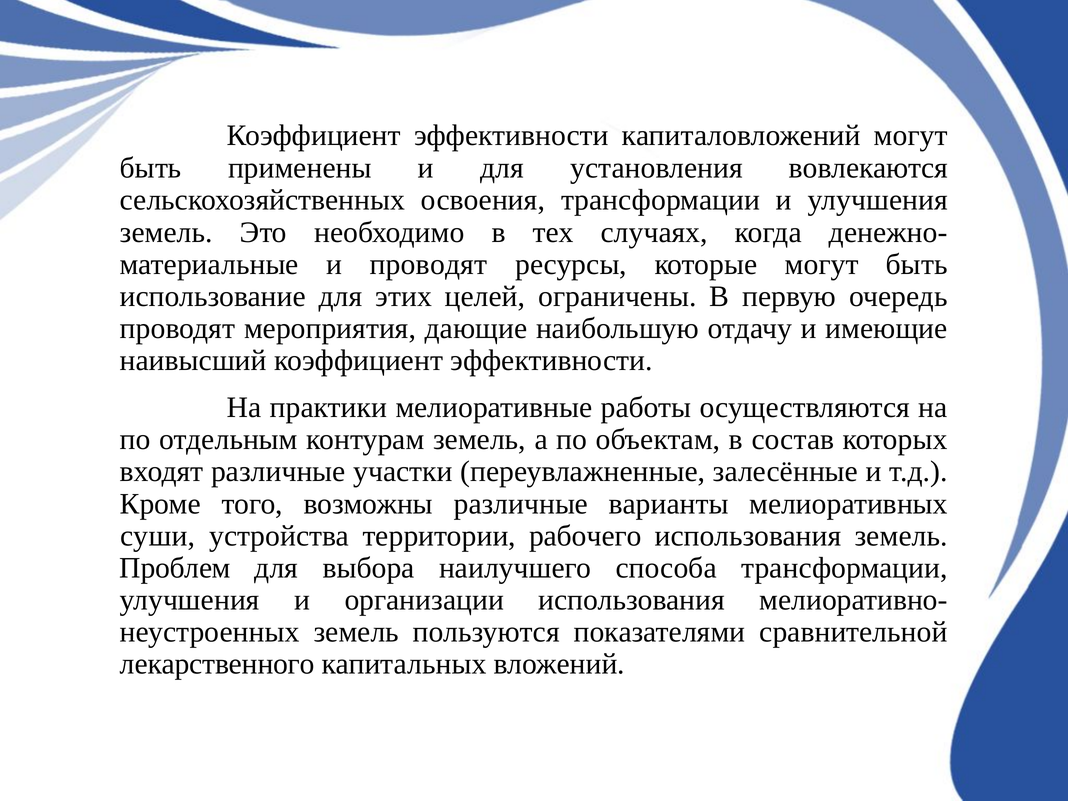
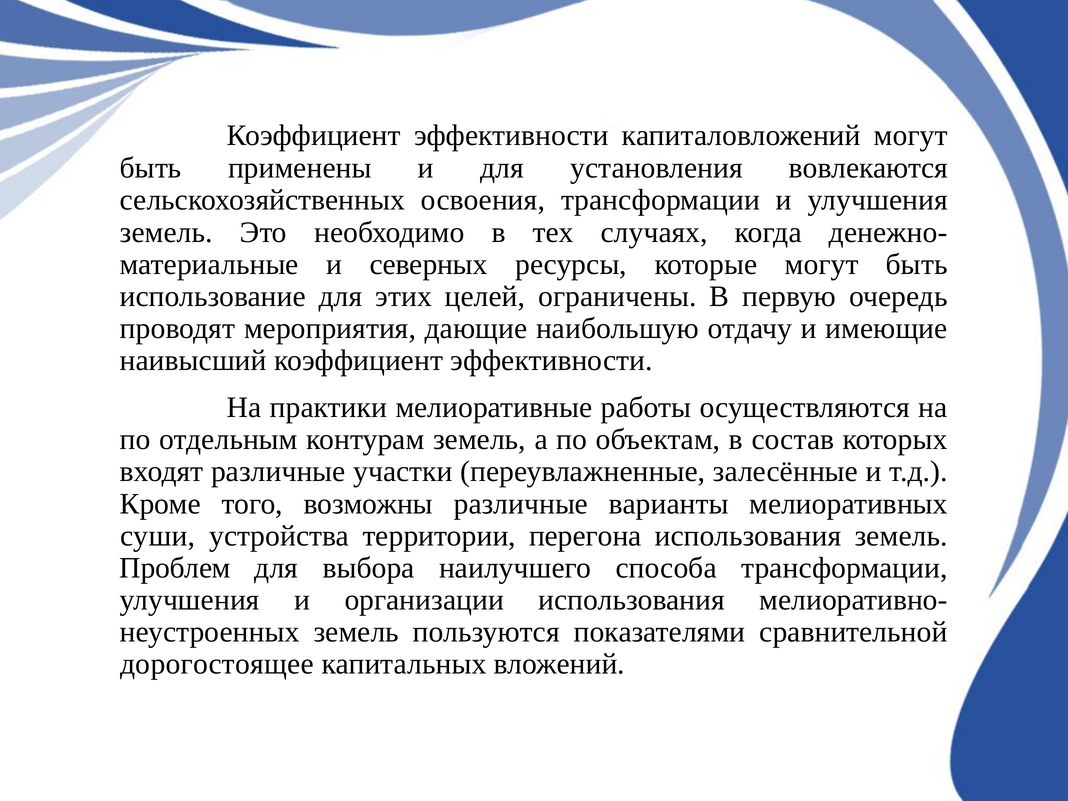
и проводят: проводят -> северных
рабочего: рабочего -> перегона
лекарственного: лекарственного -> дорогостоящее
